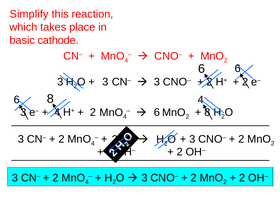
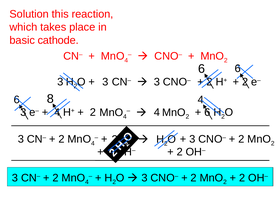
Simplify: Simplify -> Solution
8 at (207, 112): 8 -> 6
6 at (157, 112): 6 -> 4
